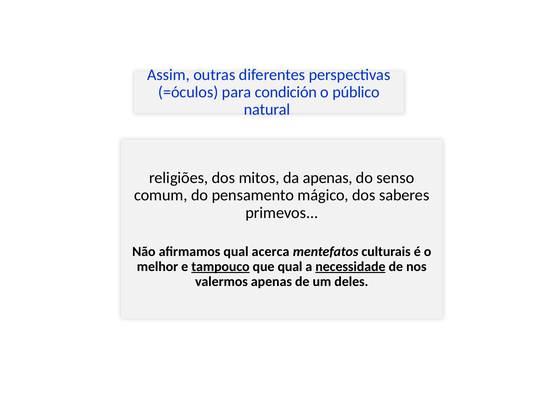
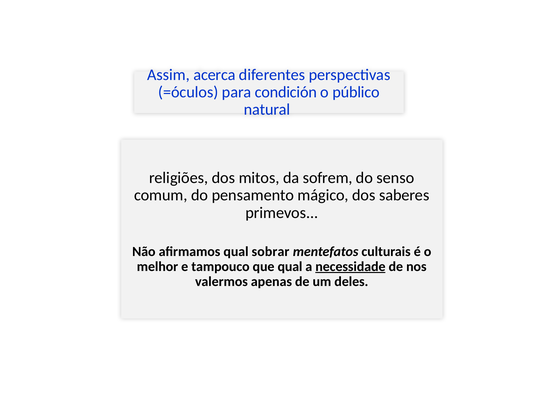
outras: outras -> acerca
da apenas: apenas -> sofrem
acerca: acerca -> sobrar
tampouco underline: present -> none
